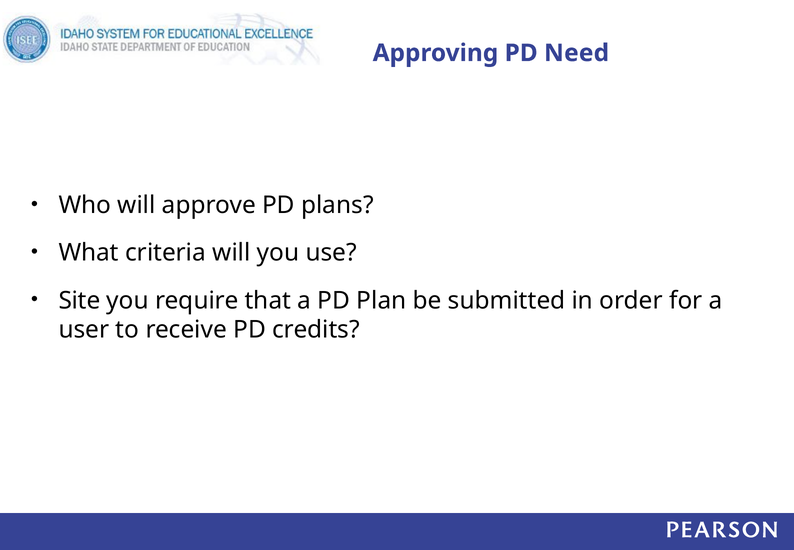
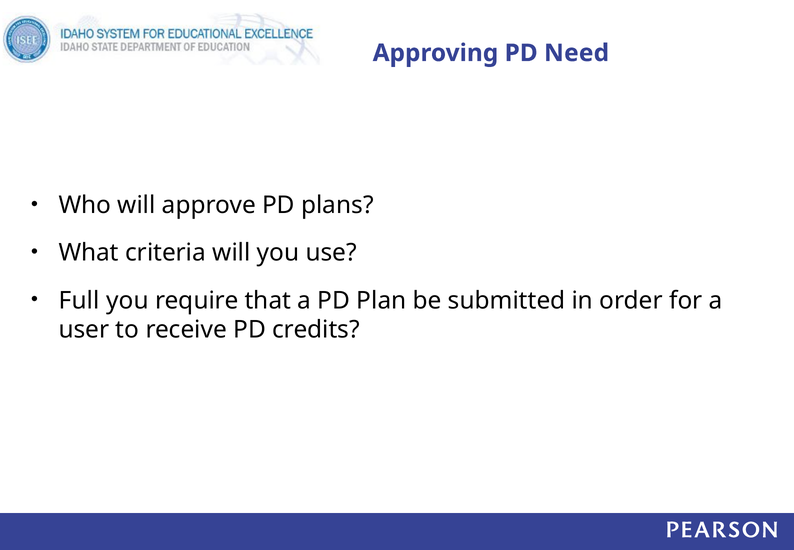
Site: Site -> Full
